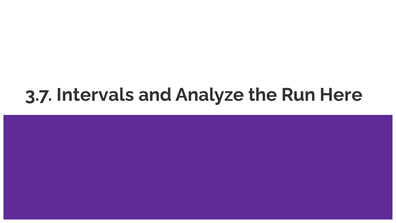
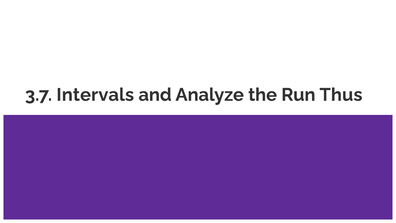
Here: Here -> Thus
